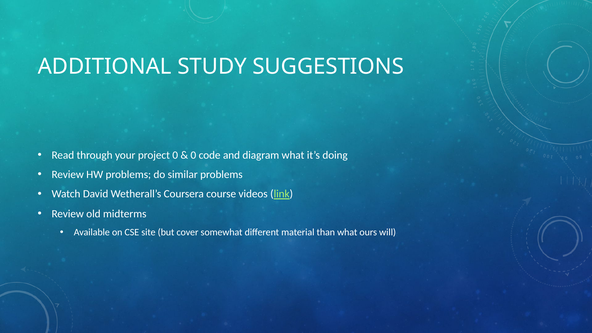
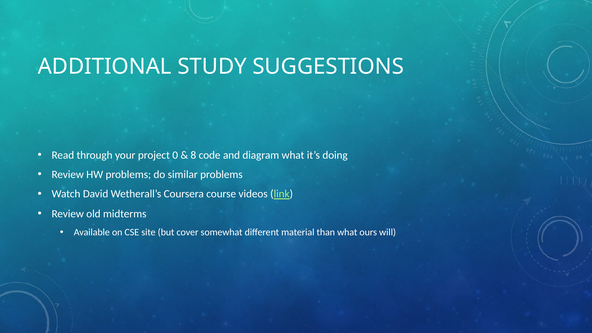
0 at (193, 155): 0 -> 8
